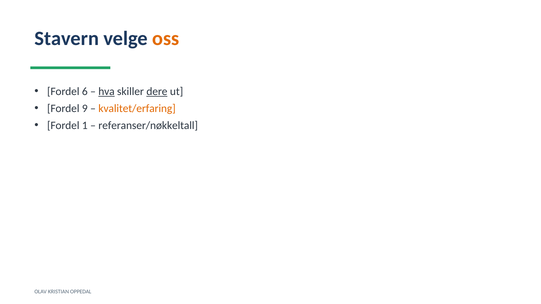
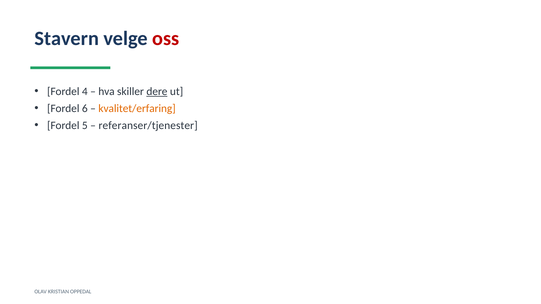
oss colour: orange -> red
6: 6 -> 4
hva underline: present -> none
9: 9 -> 6
1: 1 -> 5
referanser/nøkkeltall: referanser/nøkkeltall -> referanser/tjenester
